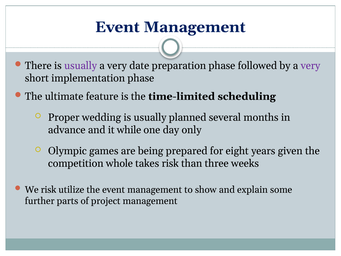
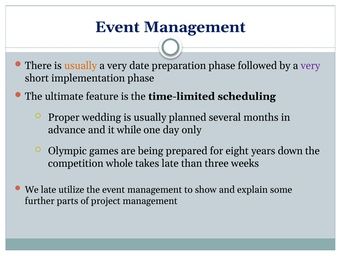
usually at (81, 66) colour: purple -> orange
given: given -> down
takes risk: risk -> late
We risk: risk -> late
